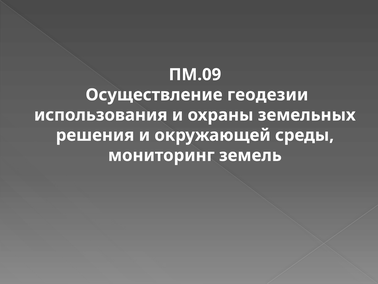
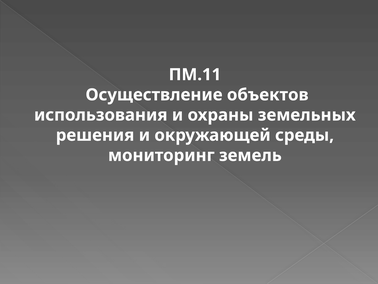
ПМ.09: ПМ.09 -> ПМ.11
геодезии: геодезии -> объектов
